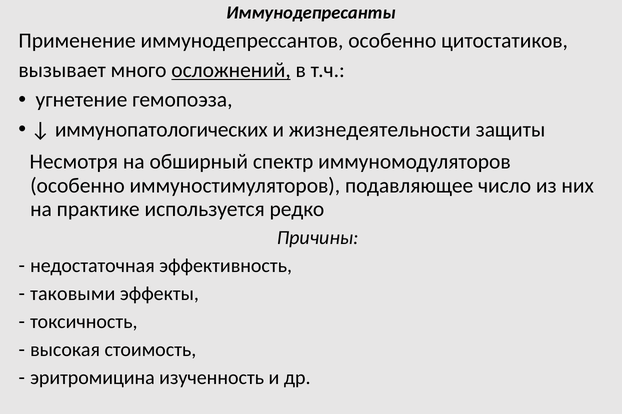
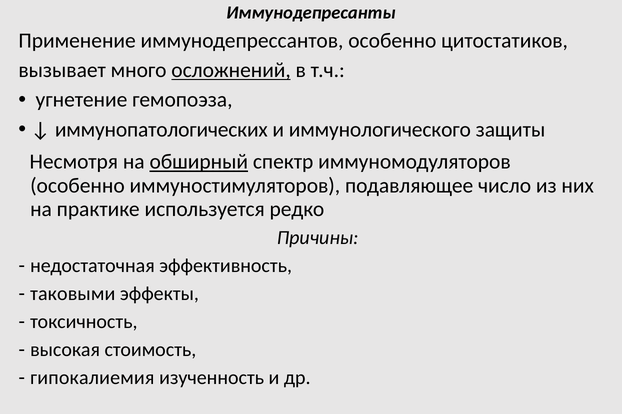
жизнедеятельности: жизнедеятельности -> иммунологического
обширный underline: none -> present
эритромицина: эритромицина -> гипокалиемия
